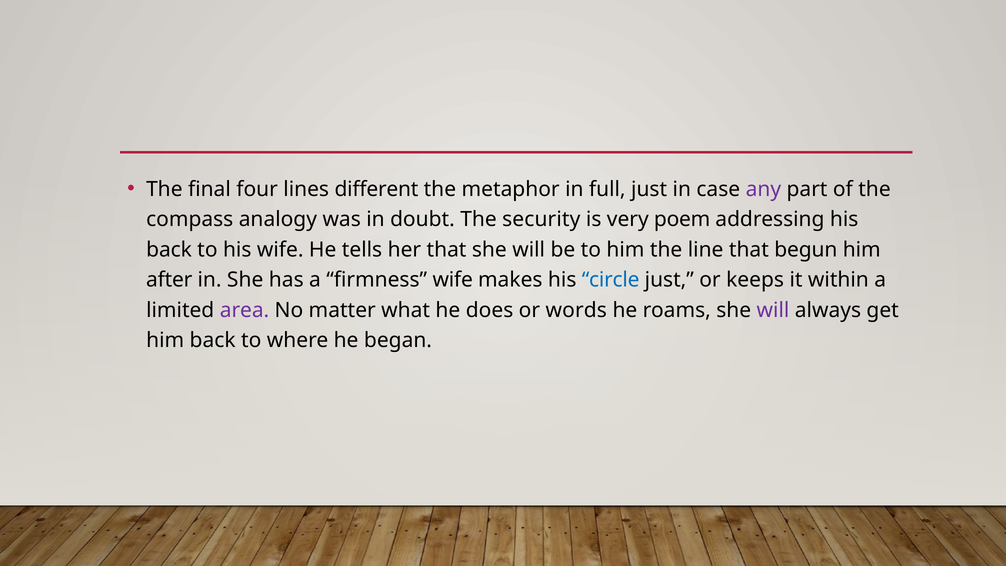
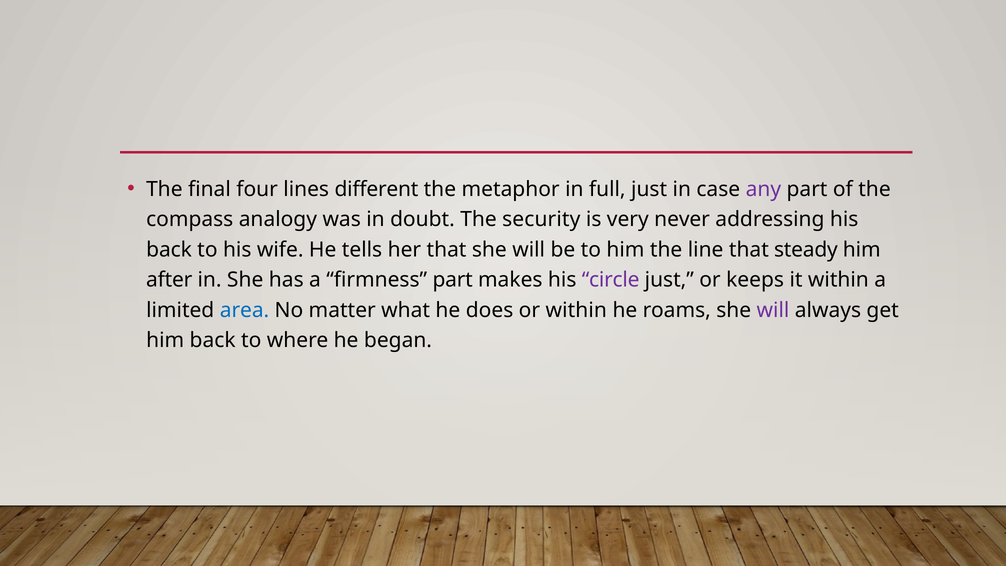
poem: poem -> never
begun: begun -> steady
firmness wife: wife -> part
circle colour: blue -> purple
area colour: purple -> blue
or words: words -> within
